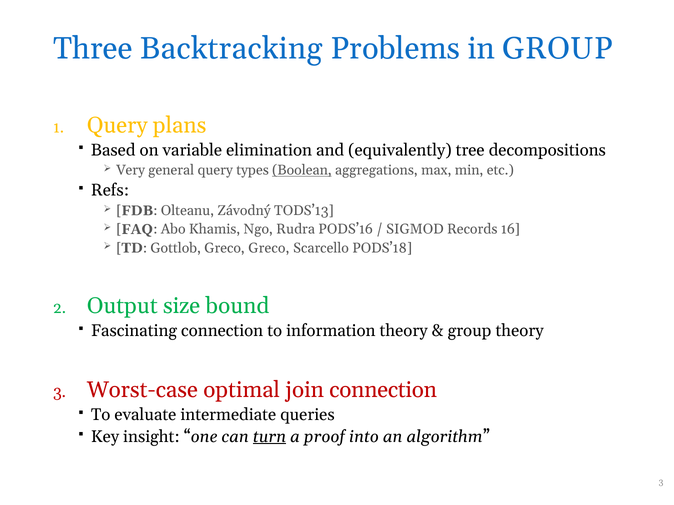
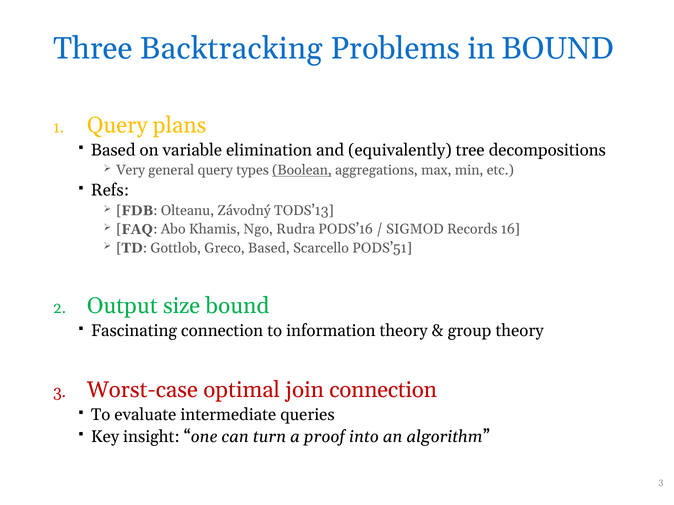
in GROUP: GROUP -> BOUND
Greco Greco: Greco -> Based
PODS’18: PODS’18 -> PODS’51
turn underline: present -> none
